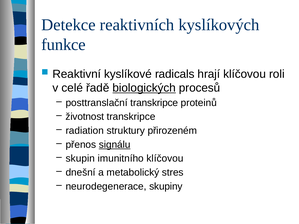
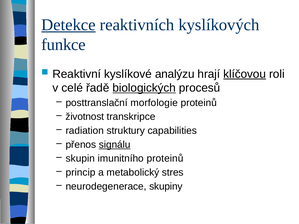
Detekce underline: none -> present
radicals: radicals -> analýzu
klíčovou at (245, 74) underline: none -> present
posttranslační transkripce: transkripce -> morfologie
přirozeném: přirozeném -> capabilities
imunitního klíčovou: klíčovou -> proteinů
dnešní: dnešní -> princip
